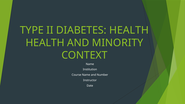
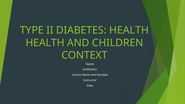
MINORITY: MINORITY -> CHILDREN
